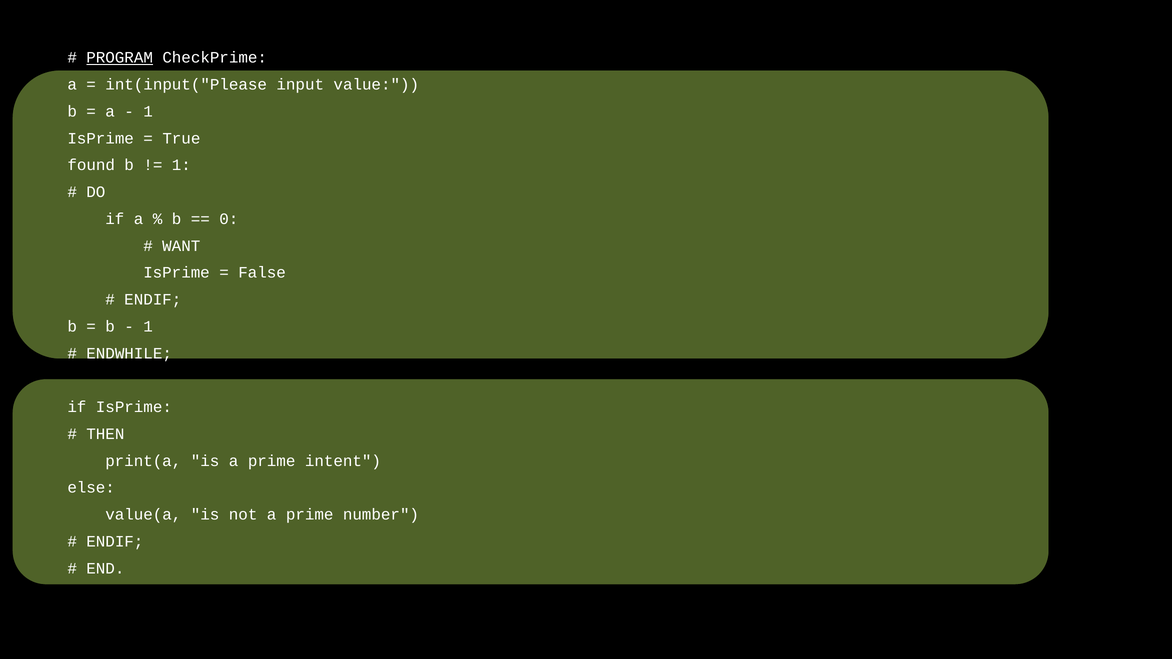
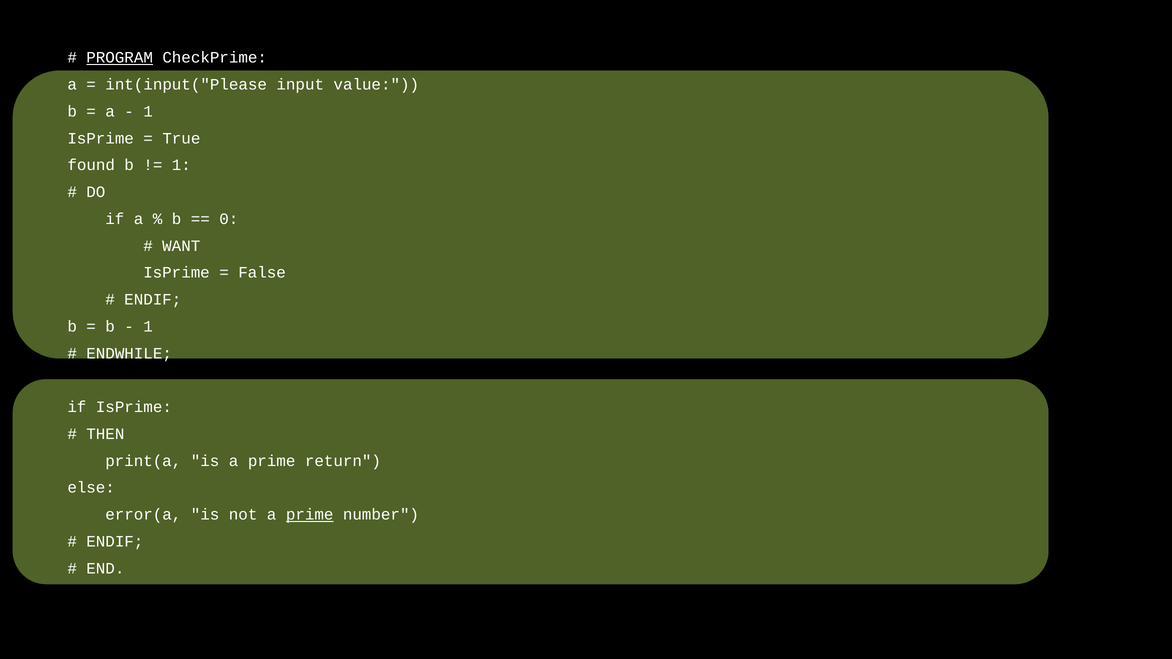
intent: intent -> return
value(a: value(a -> error(a
prime at (310, 515) underline: none -> present
